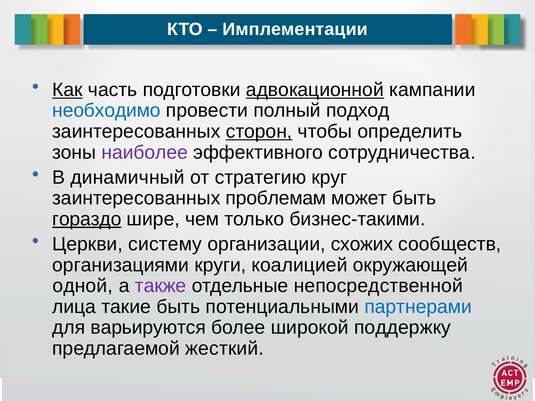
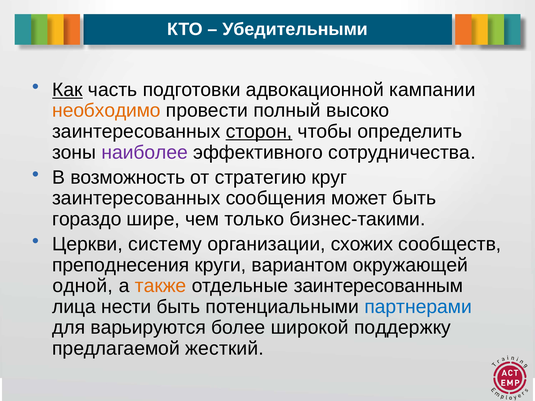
Имплементации: Имплементации -> Убедительными
адвокационной underline: present -> none
необходимо colour: blue -> orange
подход: подход -> высоко
динамичный: динамичный -> возможность
проблемам: проблемам -> сообщения
гораздо underline: present -> none
организациями: организациями -> преподнесения
коалицией: коалицией -> вариантом
также colour: purple -> orange
непосредственной: непосредственной -> заинтересованным
такие: такие -> нести
